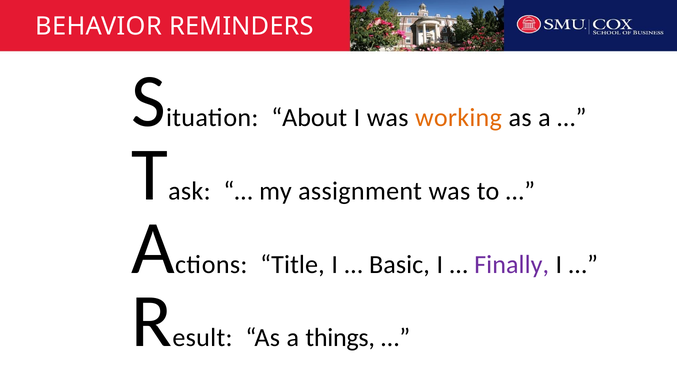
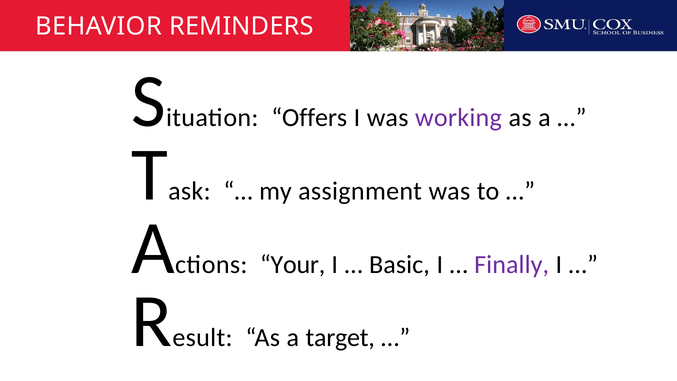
About: About -> Offers
working colour: orange -> purple
Title: Title -> Your
things: things -> target
